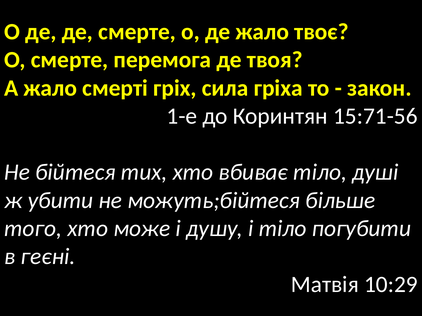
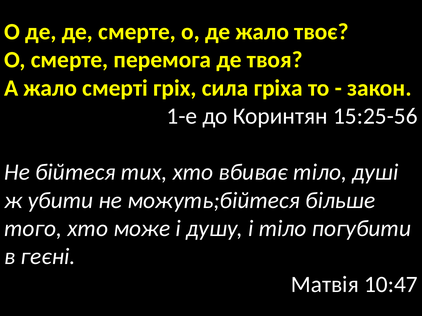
15:71-56: 15:71-56 -> 15:25-56
10:29: 10:29 -> 10:47
